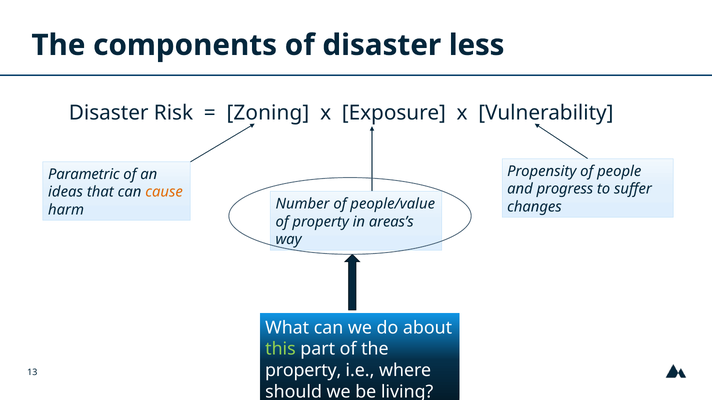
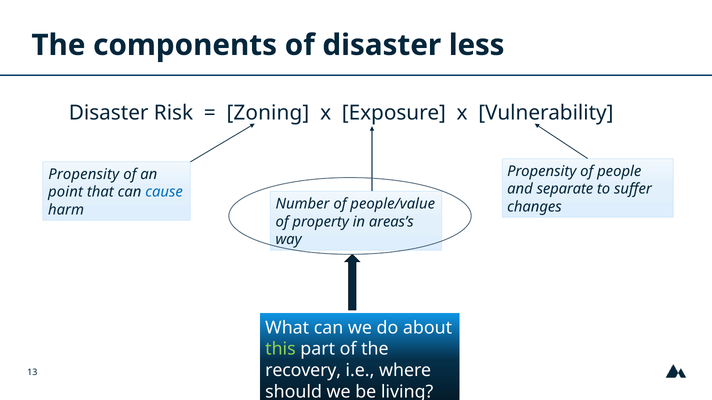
Parametric at (84, 174): Parametric -> Propensity
progress: progress -> separate
ideas: ideas -> point
cause colour: orange -> blue
property at (303, 371): property -> recovery
